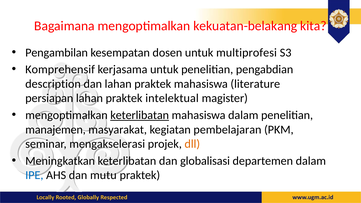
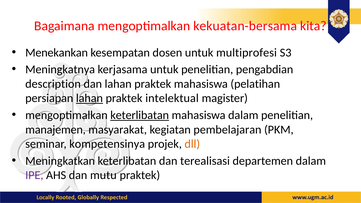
kekuatan-belakang: kekuatan-belakang -> kekuatan-bersama
Pengambilan: Pengambilan -> Menekankan
Komprehensif: Komprehensif -> Meningkatnya
literature: literature -> pelatihan
lahan at (89, 98) underline: none -> present
mengakselerasi: mengakselerasi -> kompetensinya
globalisasi: globalisasi -> terealisasi
IPE colour: blue -> purple
